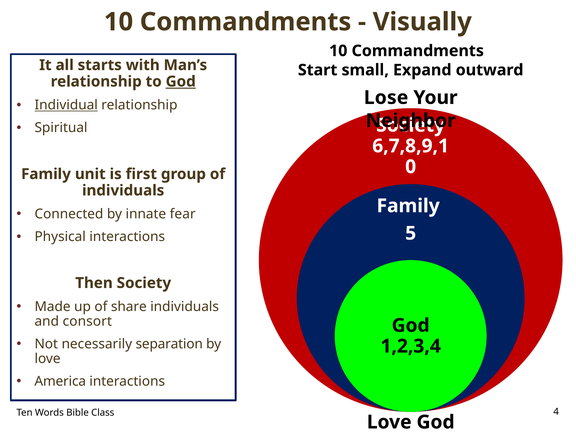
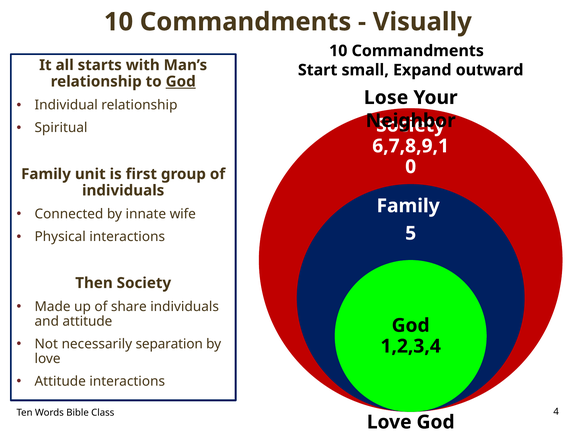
Individual underline: present -> none
fear: fear -> wife
and consort: consort -> attitude
America at (60, 381): America -> Attitude
